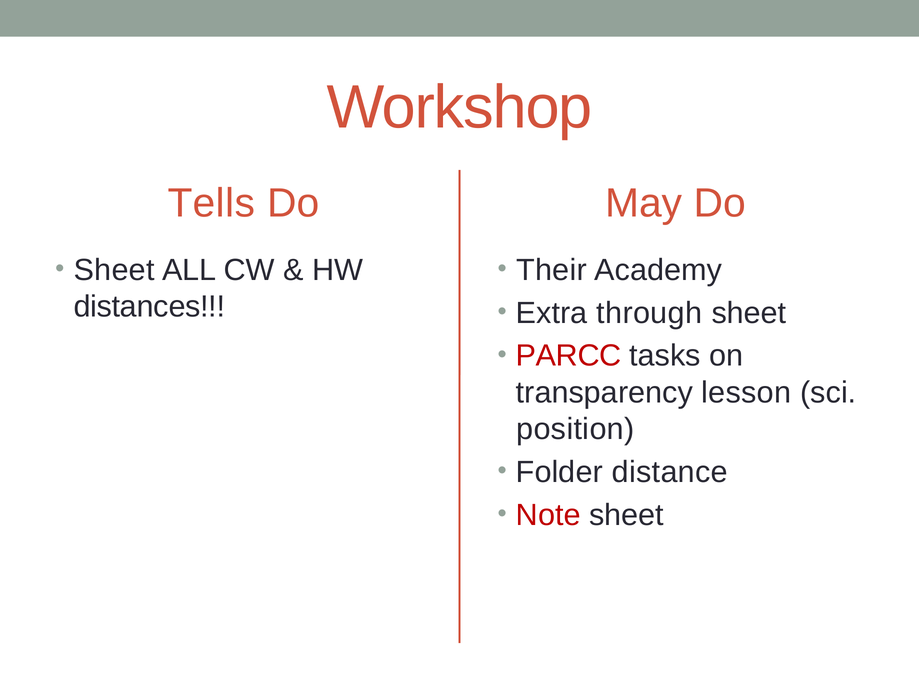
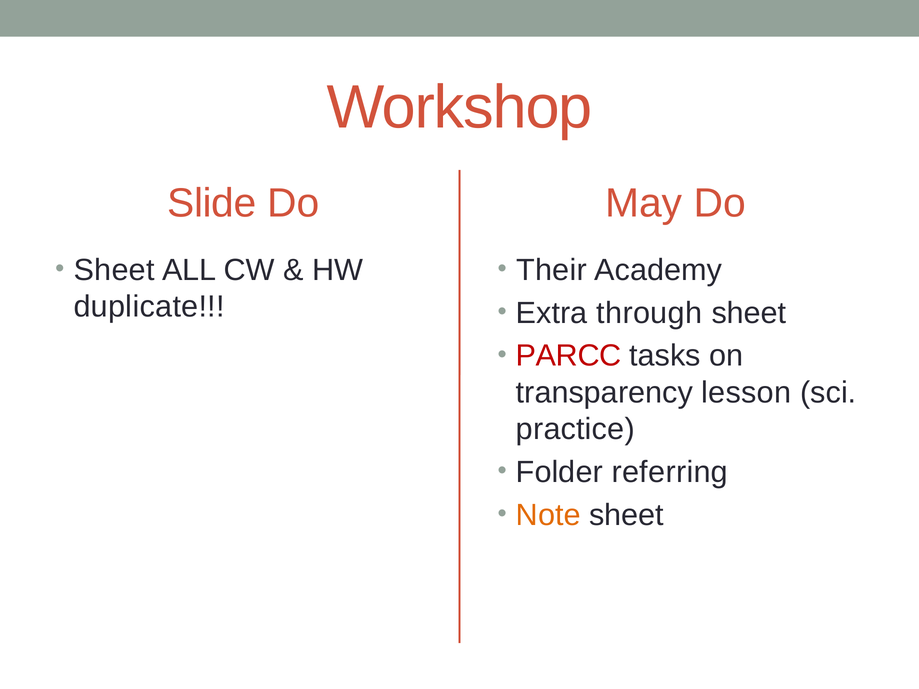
Tells: Tells -> Slide
distances: distances -> duplicate
position: position -> practice
distance: distance -> referring
Note colour: red -> orange
